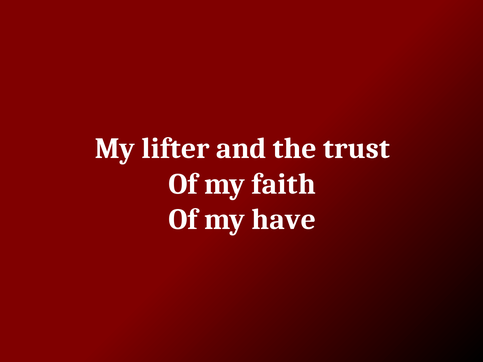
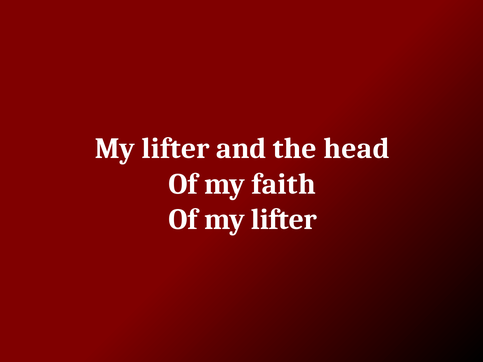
trust: trust -> head
Of my have: have -> lifter
